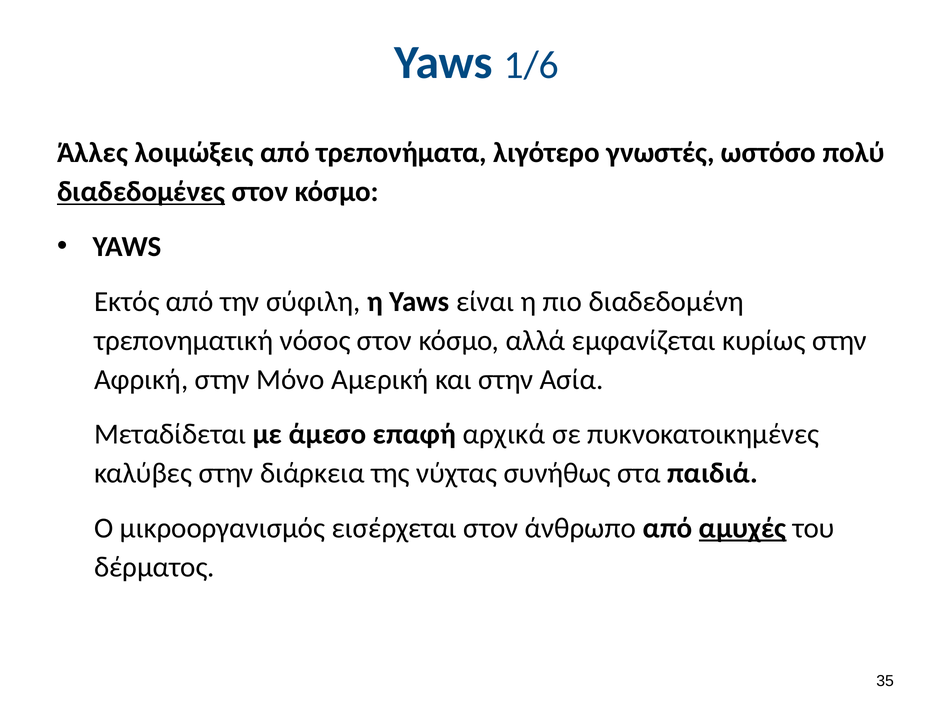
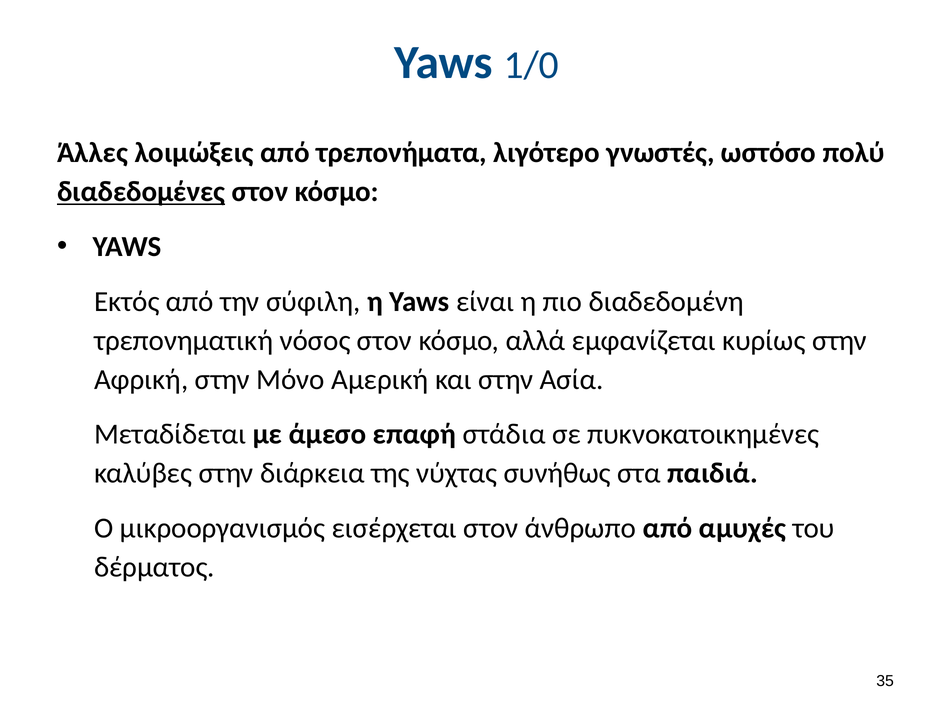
1/6: 1/6 -> 1/0
αρχικά: αρχικά -> στάδια
αμυχές underline: present -> none
